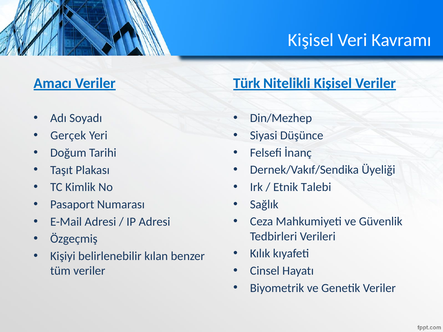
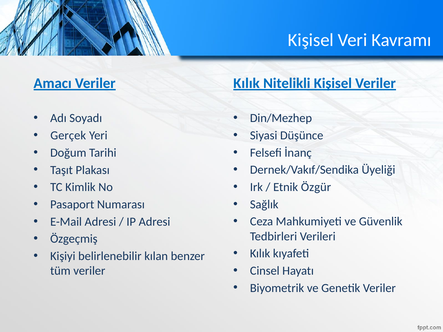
Türk at (247, 83): Türk -> Kılık
Talebi: Talebi -> Özgür
